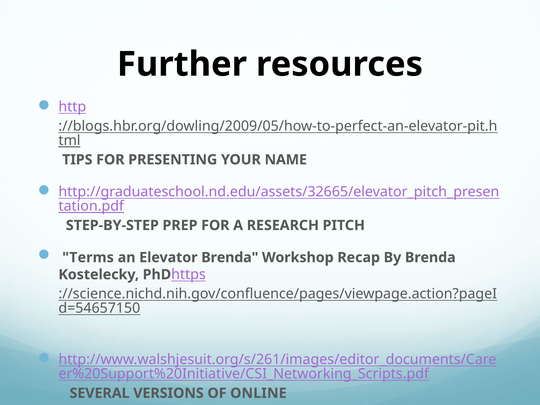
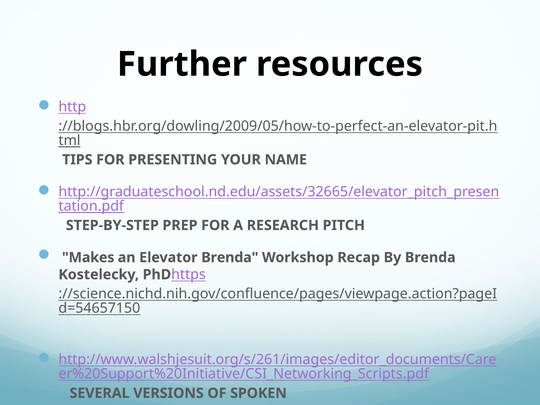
Terms: Terms -> Makes
ONLINE: ONLINE -> SPOKEN
